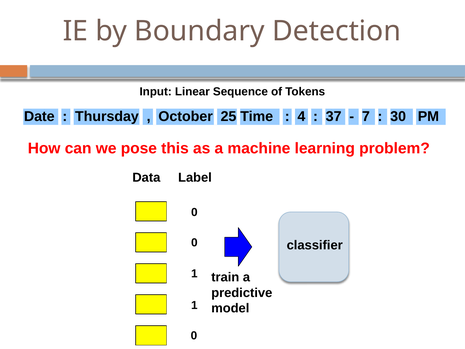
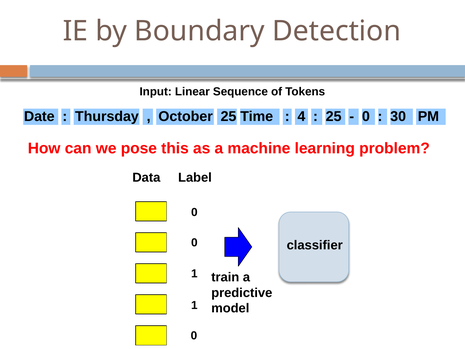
37 at (334, 116): 37 -> 25
7 at (366, 116): 7 -> 0
